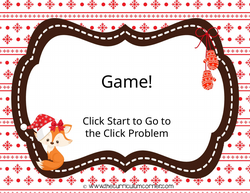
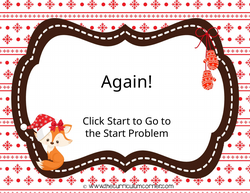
Game: Game -> Again
the Click: Click -> Start
